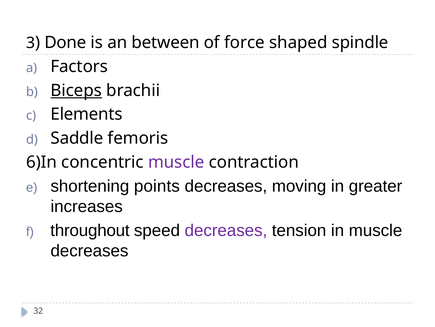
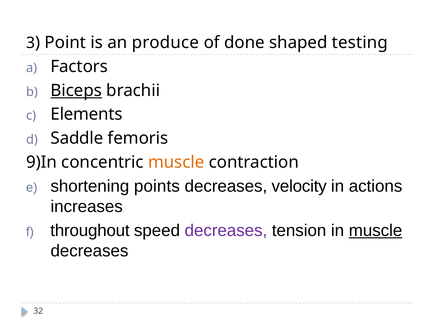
Done: Done -> Point
between: between -> produce
force: force -> done
spindle: spindle -> testing
6)In: 6)In -> 9)In
muscle at (176, 162) colour: purple -> orange
moving: moving -> velocity
greater: greater -> actions
muscle at (376, 230) underline: none -> present
